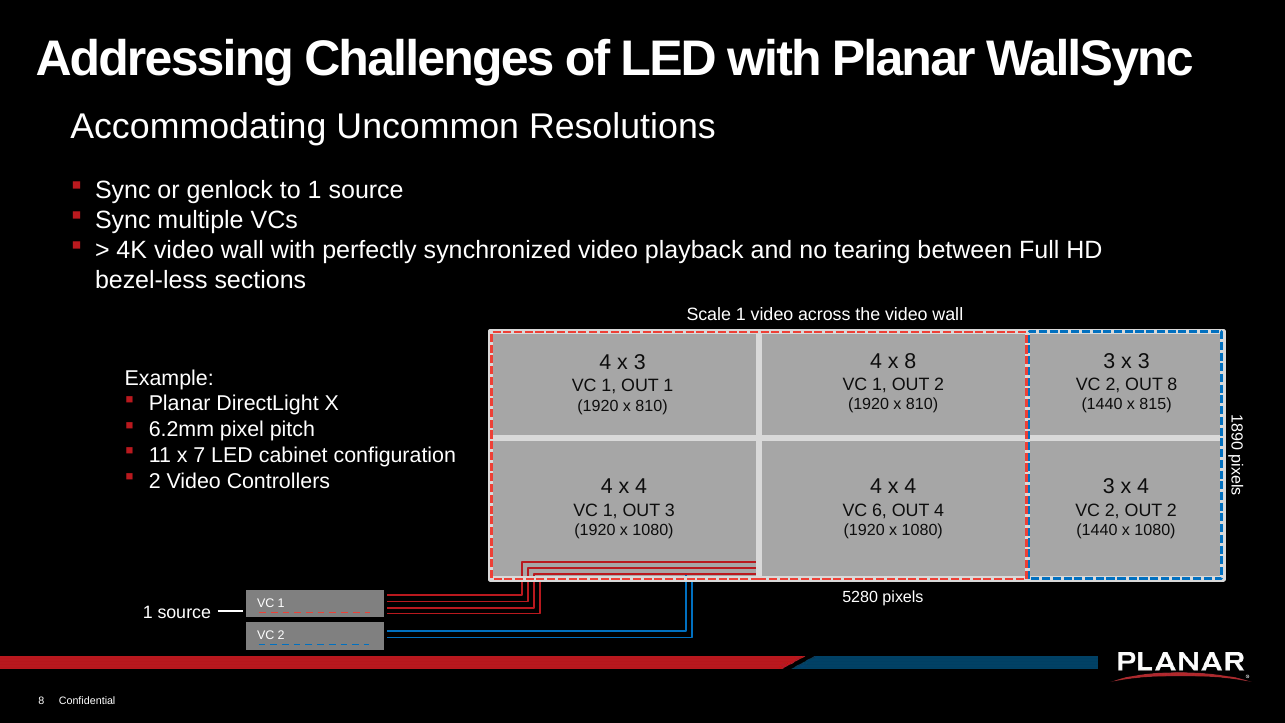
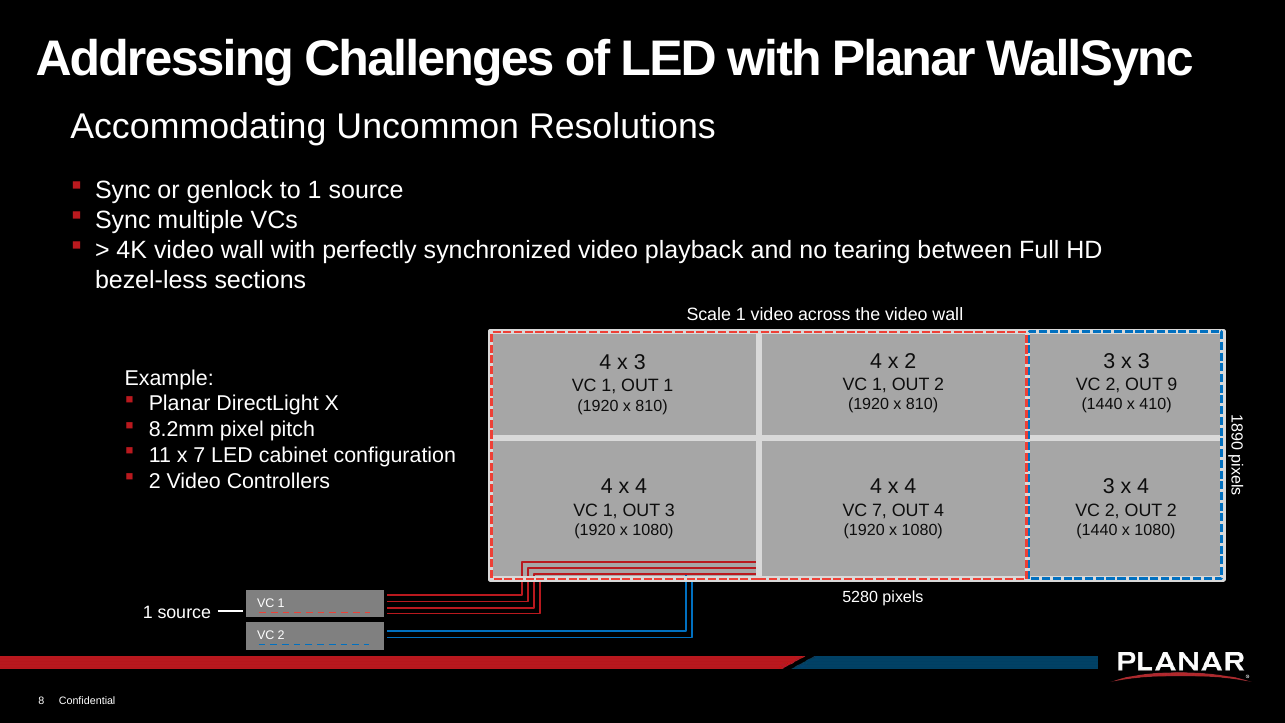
x 8: 8 -> 2
OUT 8: 8 -> 9
815: 815 -> 410
6.2mm: 6.2mm -> 8.2mm
VC 6: 6 -> 7
